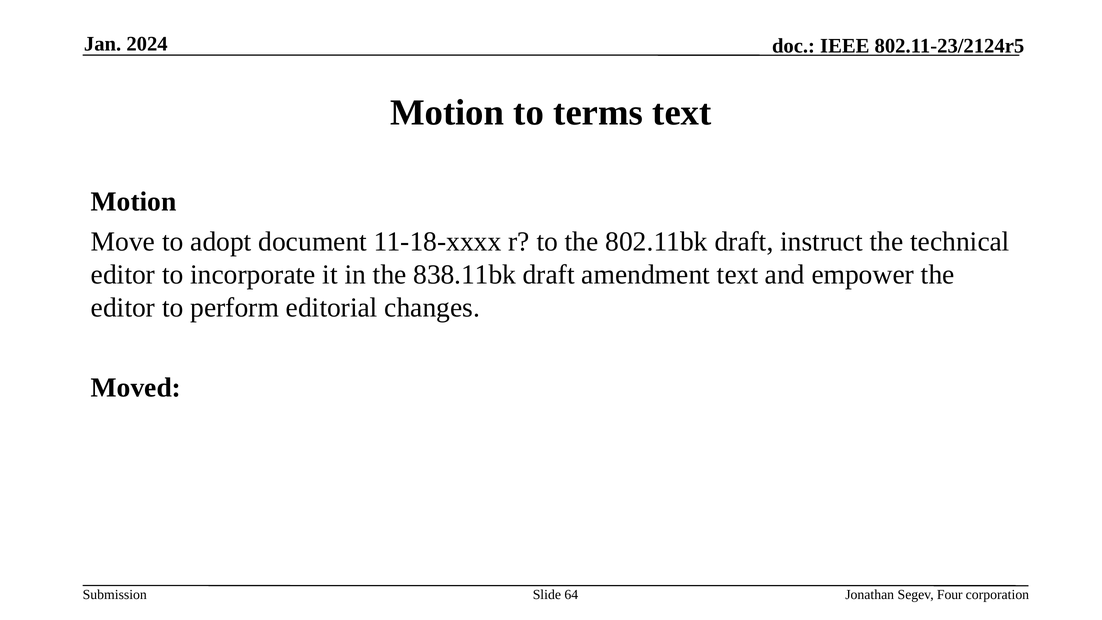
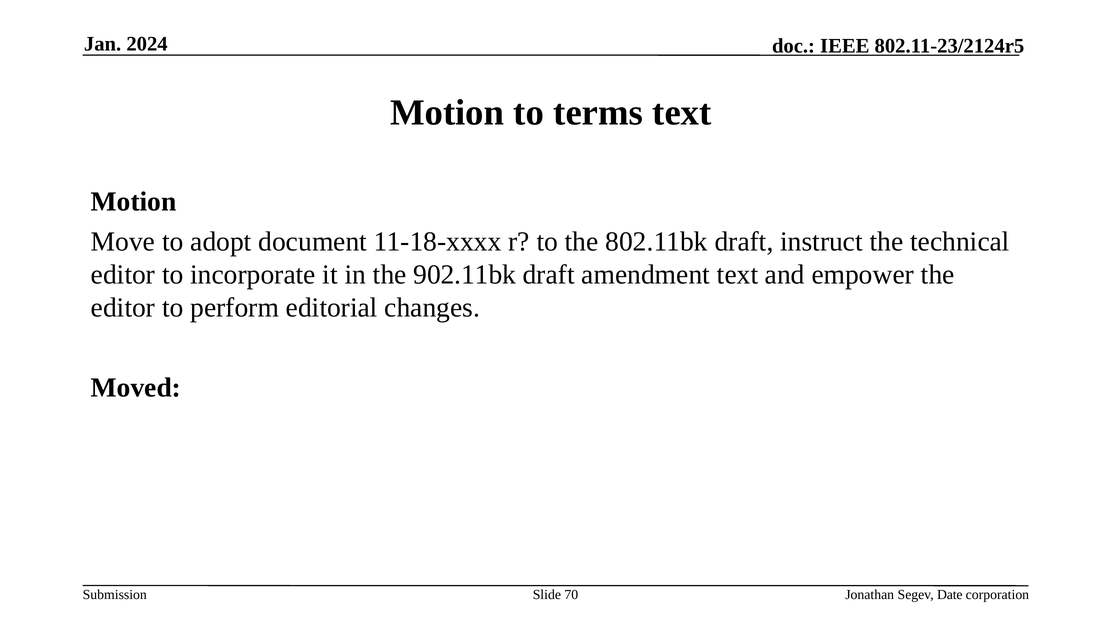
838.11bk: 838.11bk -> 902.11bk
64: 64 -> 70
Four: Four -> Date
